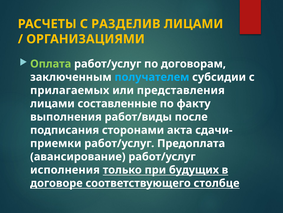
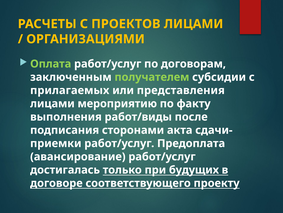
РАЗДЕЛИВ: РАЗДЕЛИВ -> ПРОЕКТОВ
получателем colour: light blue -> light green
составленные: составленные -> мероприятию
исполнения: исполнения -> достигалась
столбце: столбце -> проекту
